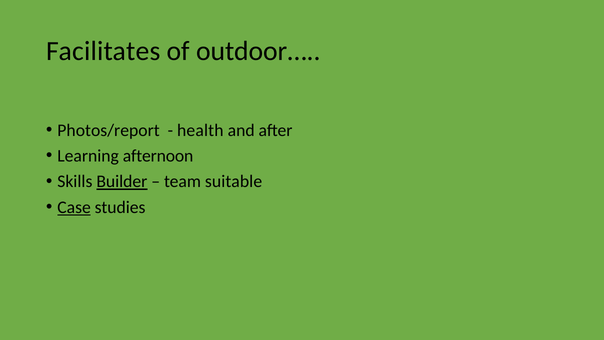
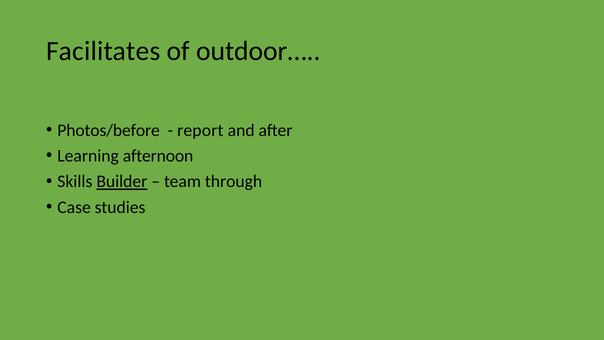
Photos/report: Photos/report -> Photos/before
health: health -> report
suitable: suitable -> through
Case underline: present -> none
